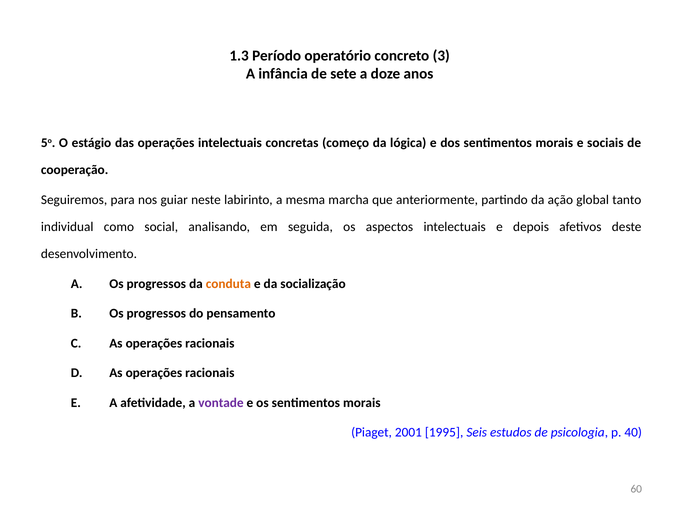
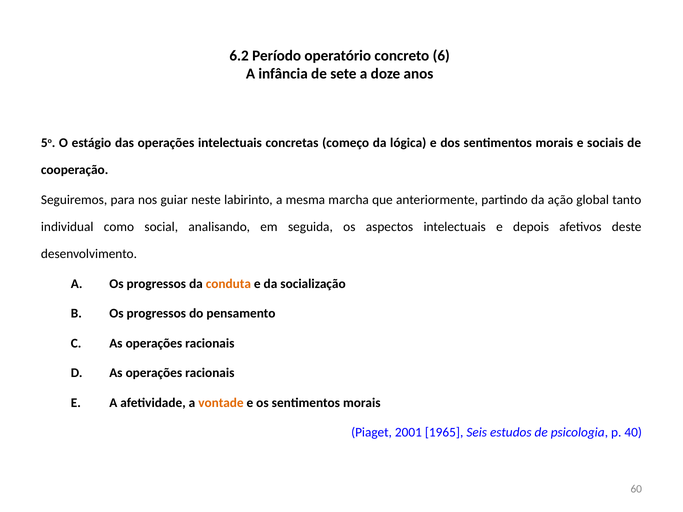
1.3: 1.3 -> 6.2
3: 3 -> 6
vontade colour: purple -> orange
1995: 1995 -> 1965
